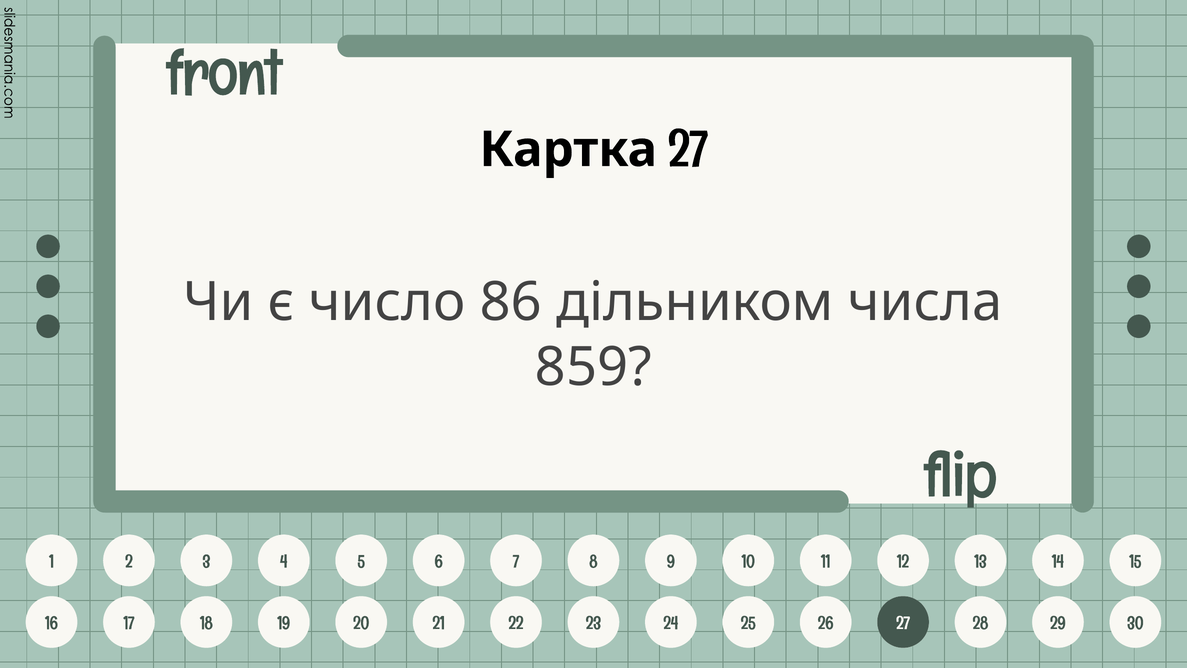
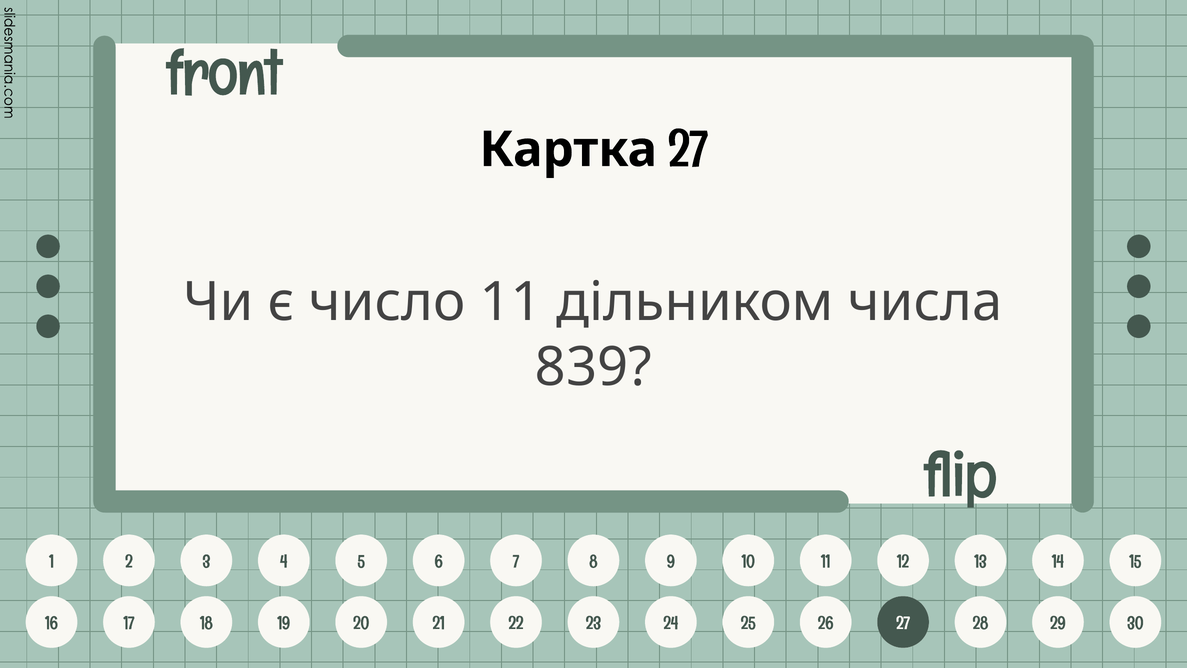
число 86: 86 -> 11
859: 859 -> 839
